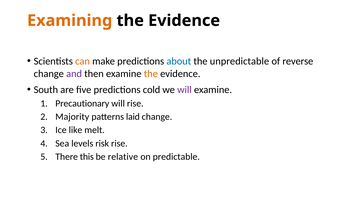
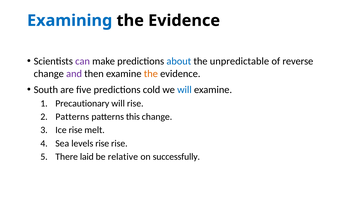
Examining colour: orange -> blue
can colour: orange -> purple
will at (184, 90) colour: purple -> blue
Majority at (72, 117): Majority -> Patterns
laid: laid -> this
Ice like: like -> rise
levels risk: risk -> rise
this: this -> laid
predictable: predictable -> successfully
